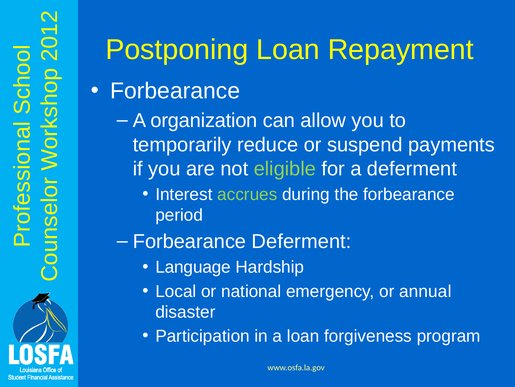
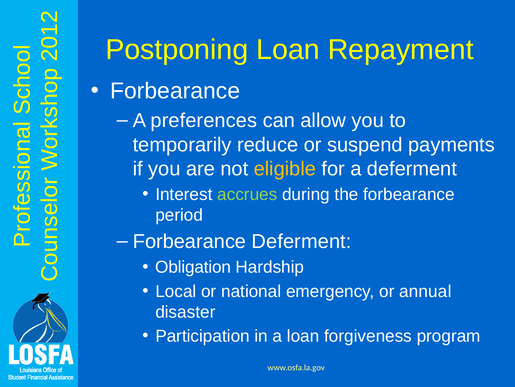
organization: organization -> preferences
eligible colour: light green -> yellow
Language: Language -> Obligation
